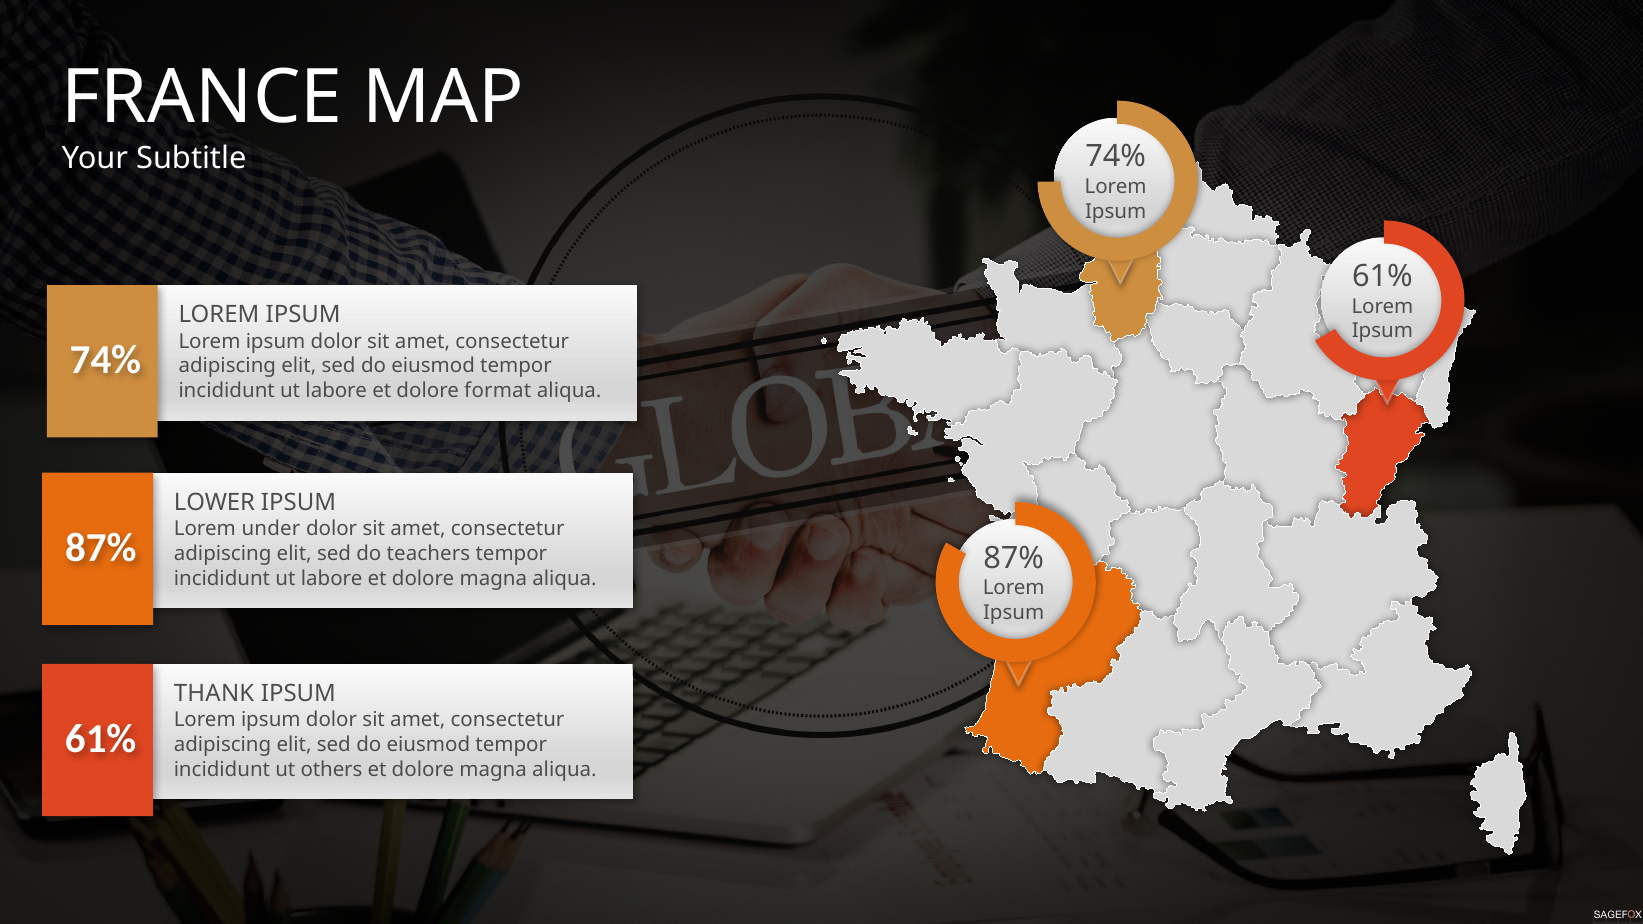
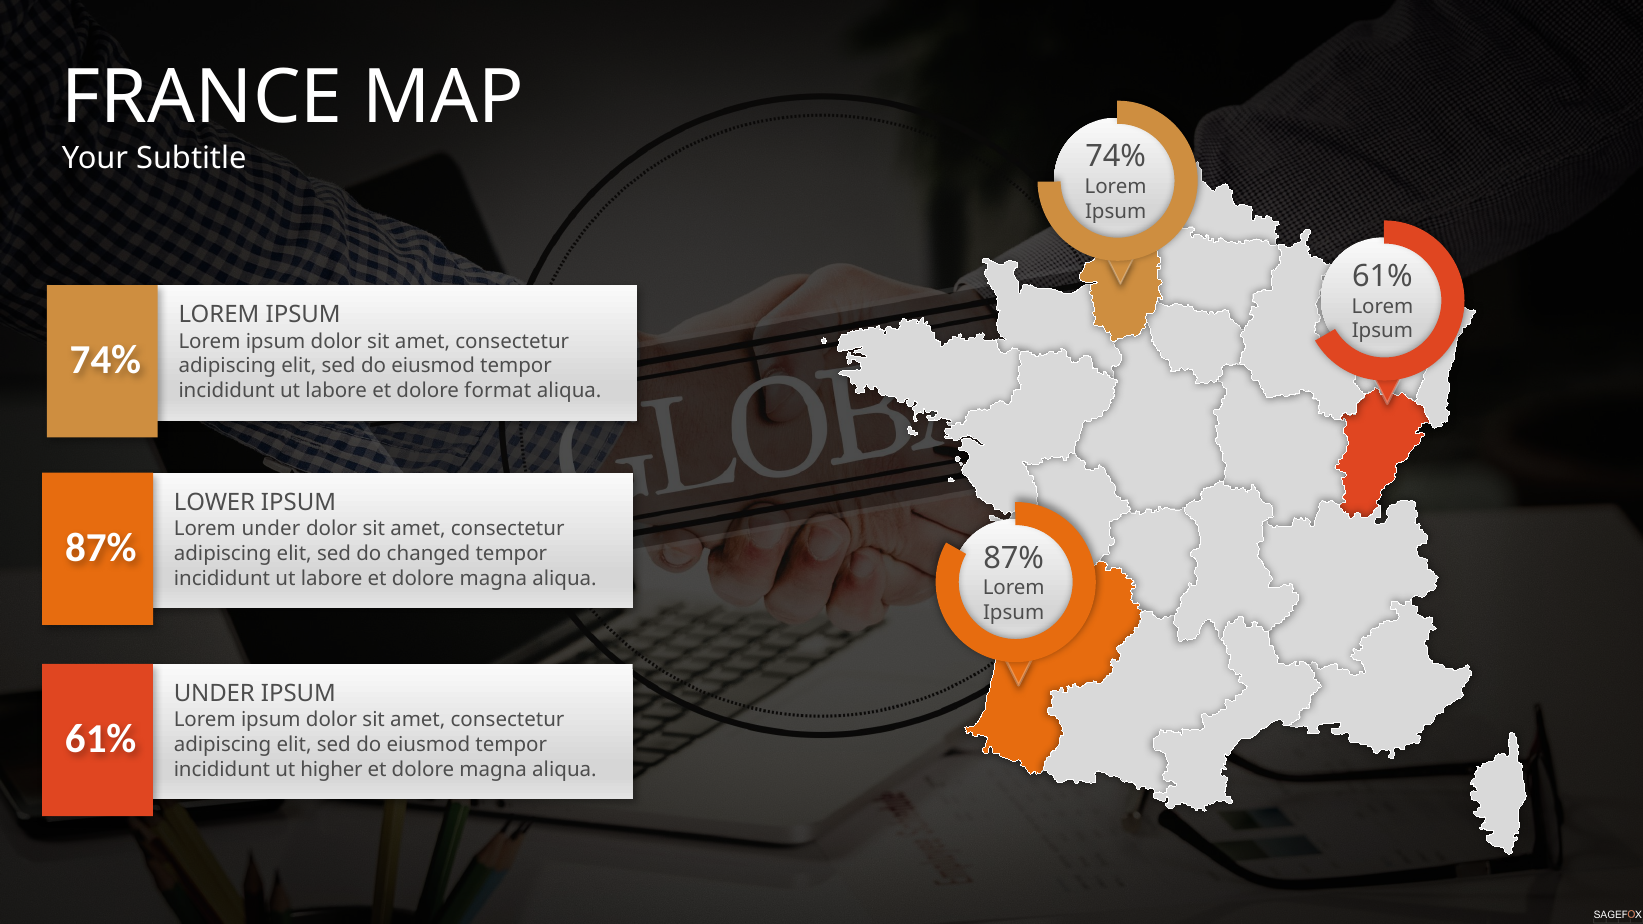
teachers: teachers -> changed
THANK at (214, 694): THANK -> UNDER
others: others -> higher
